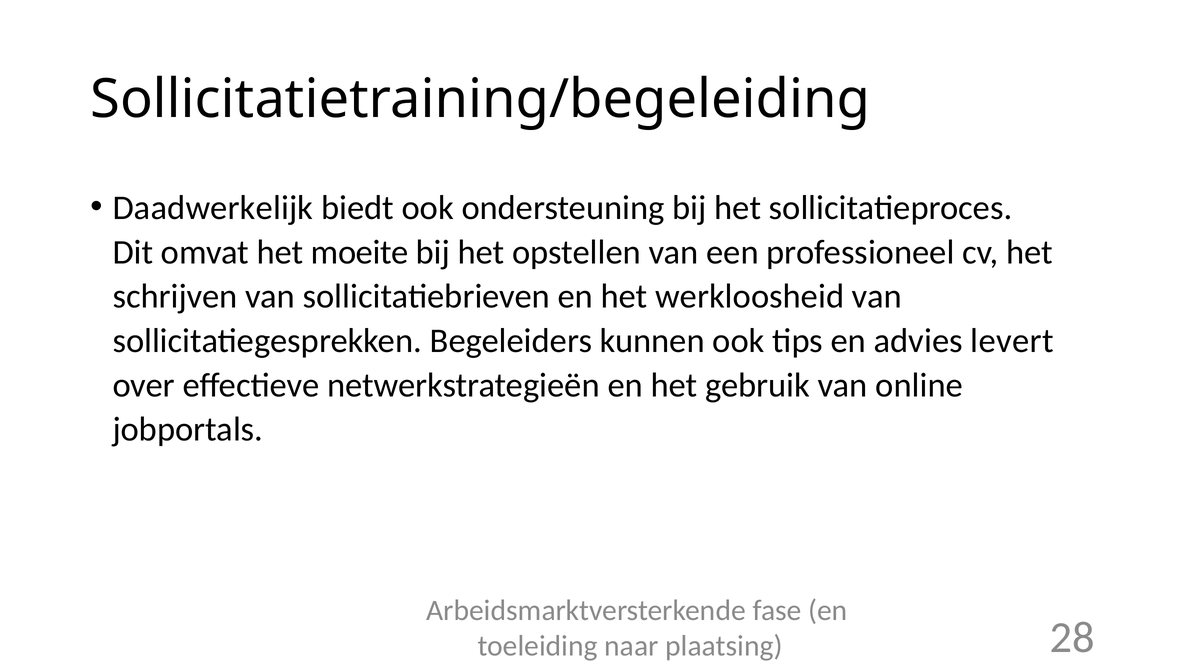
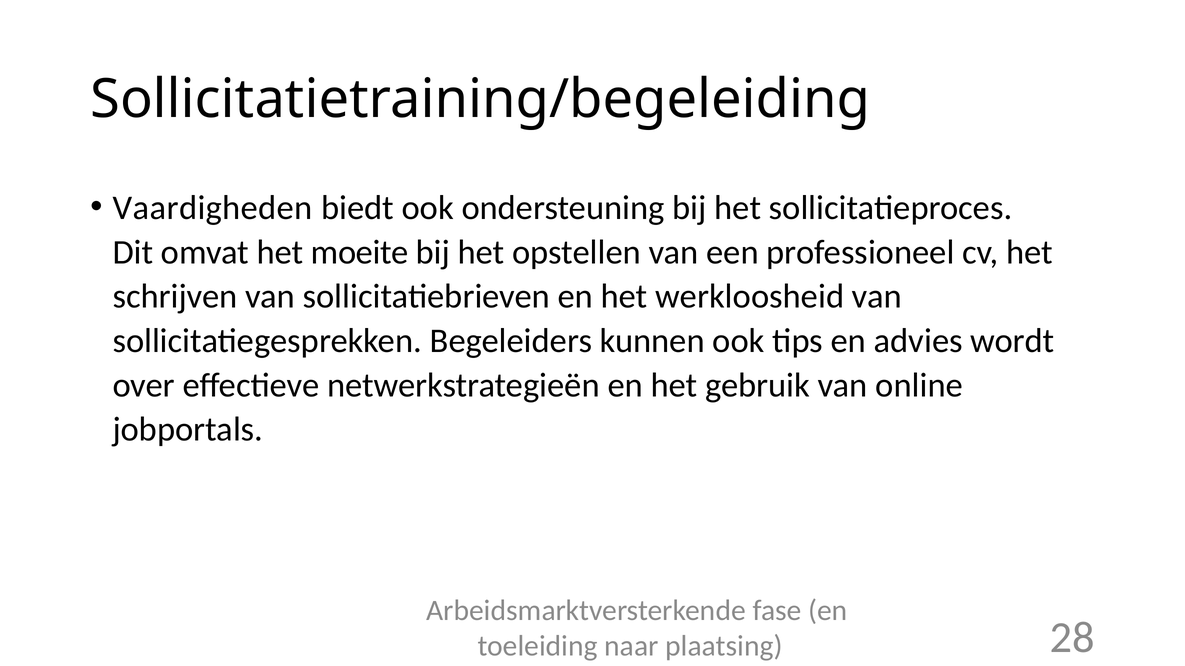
Daadwerkelijk: Daadwerkelijk -> Vaardigheden
levert: levert -> wordt
